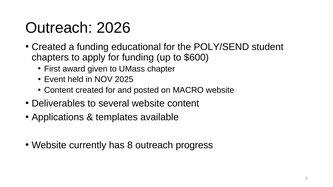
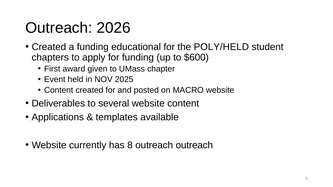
POLY/SEND: POLY/SEND -> POLY/HELD
outreach progress: progress -> outreach
